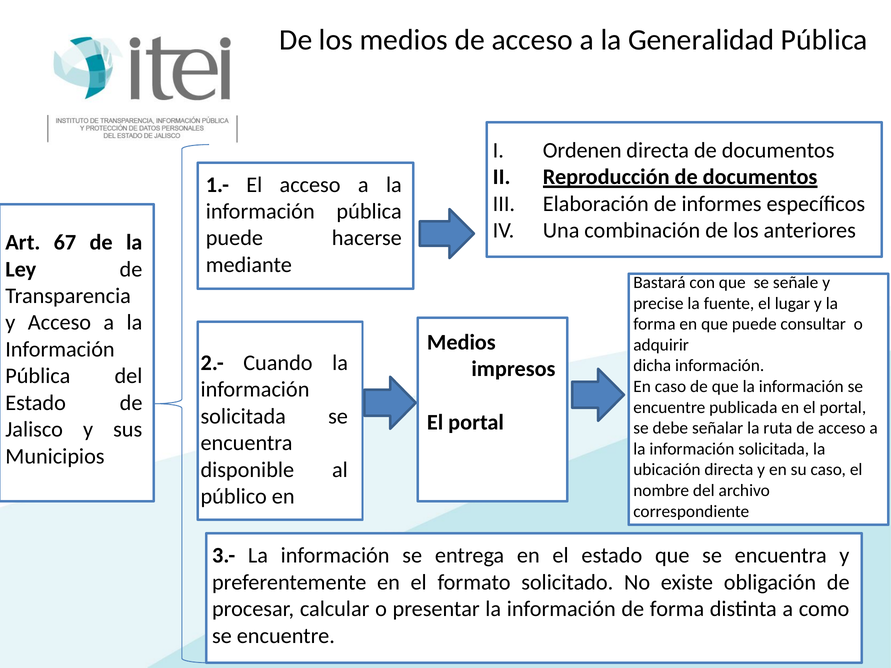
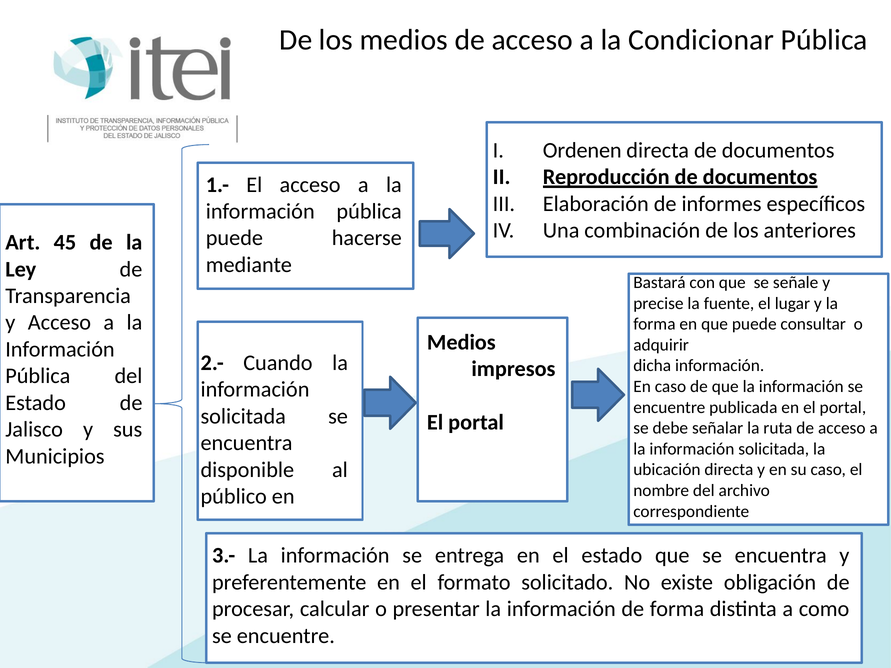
Generalidad: Generalidad -> Condicionar
67: 67 -> 45
